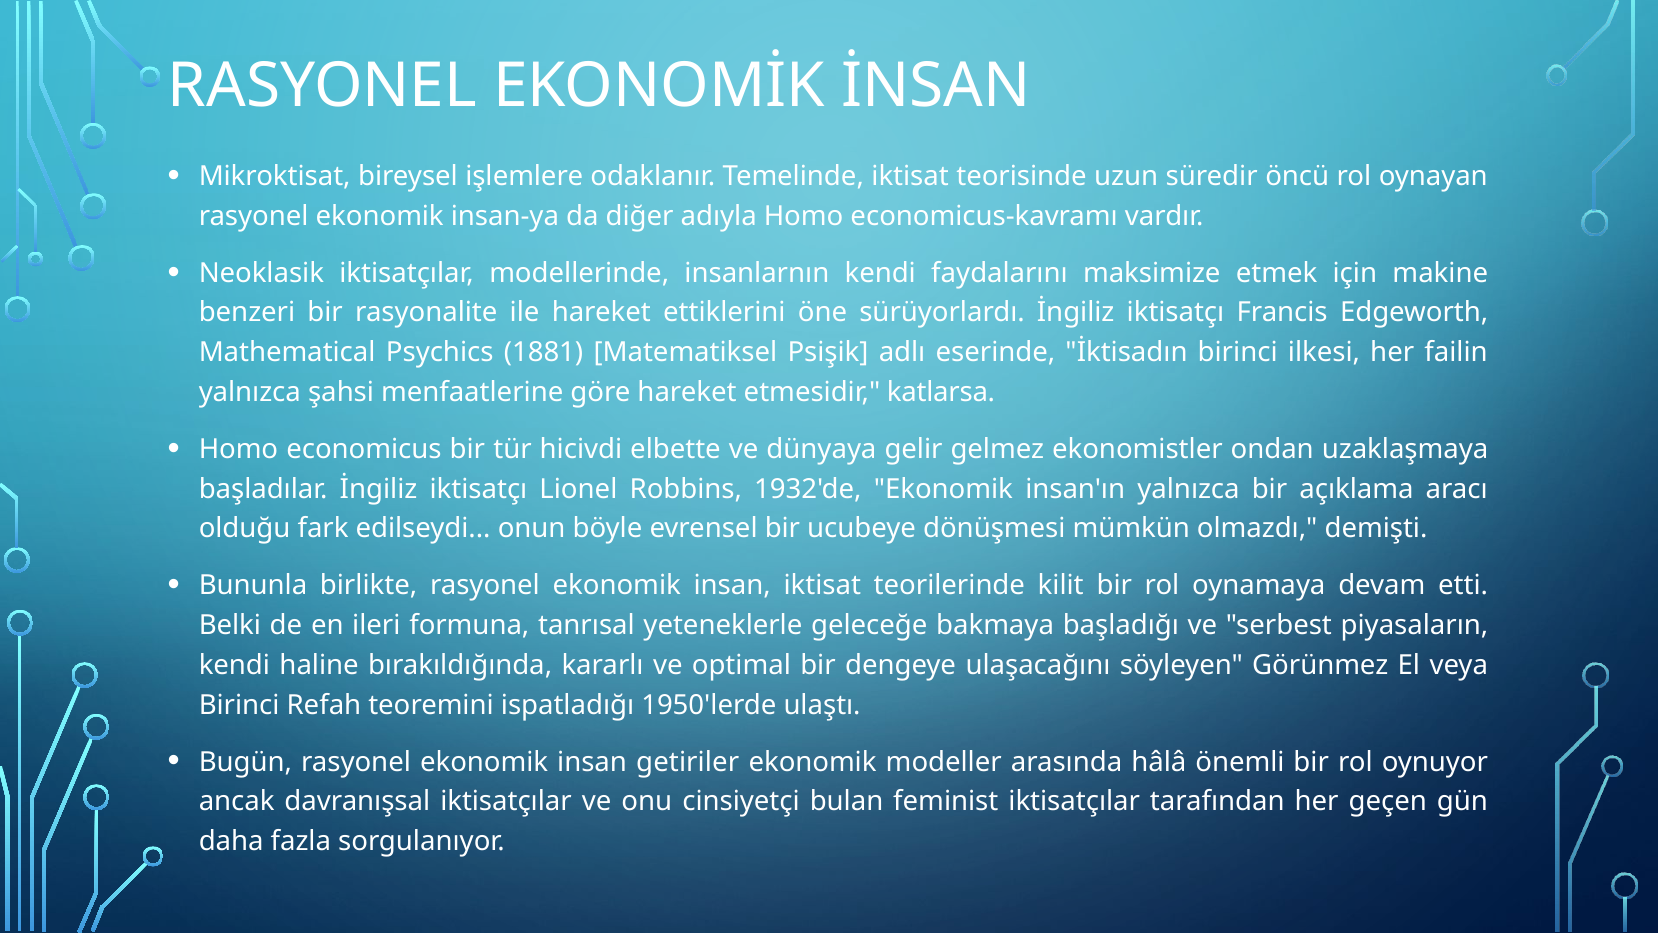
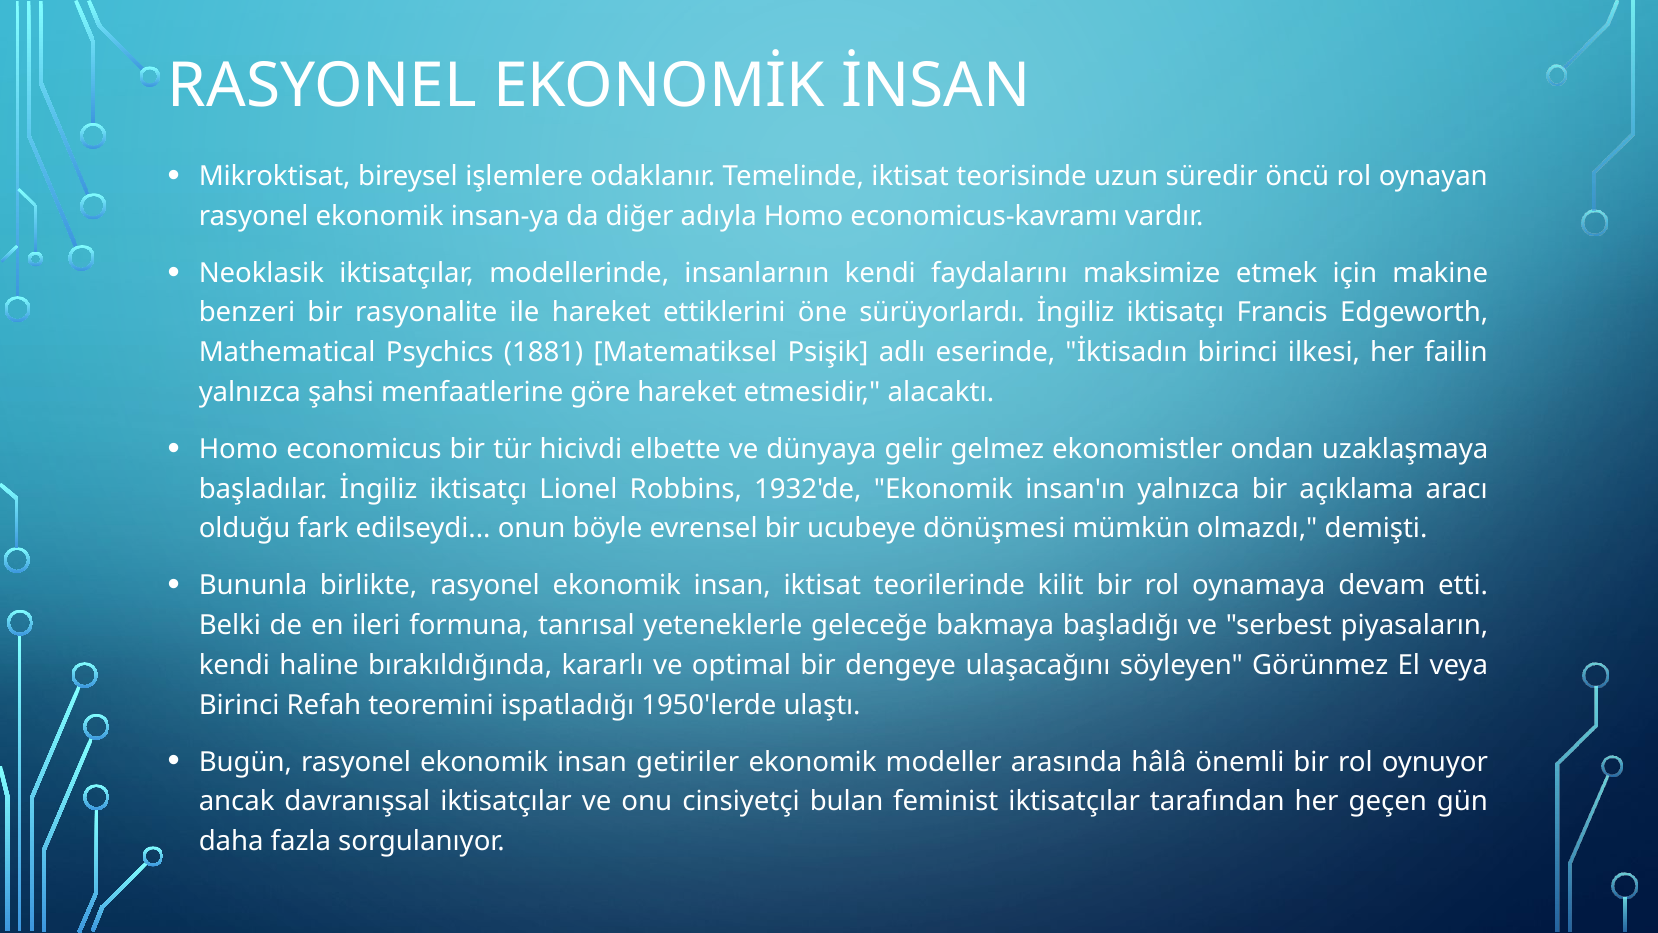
katlarsa: katlarsa -> alacaktı
